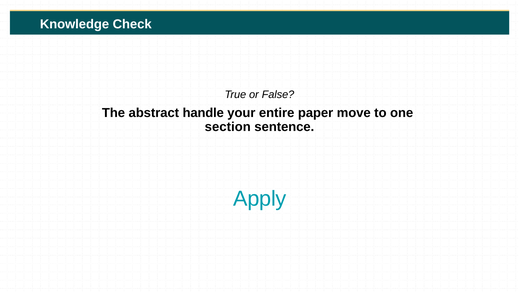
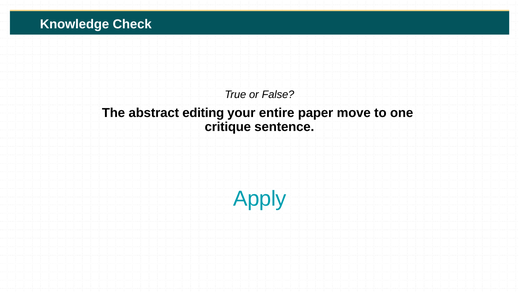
handle: handle -> editing
section: section -> critique
